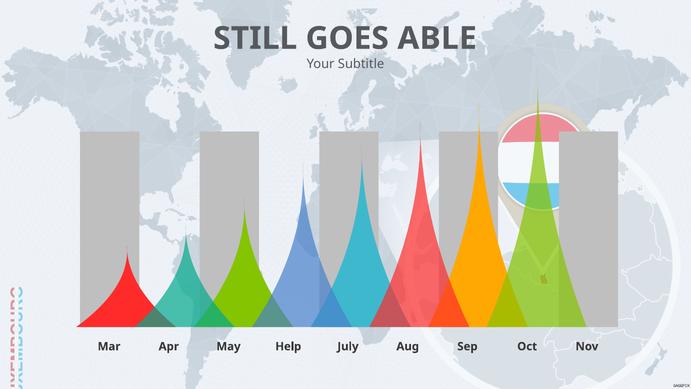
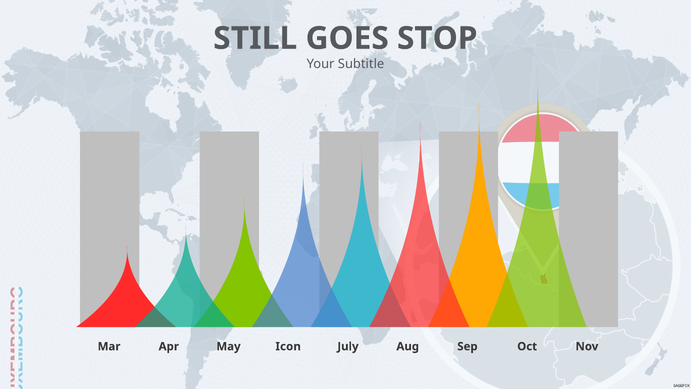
ABLE: ABLE -> STOP
Help: Help -> Icon
